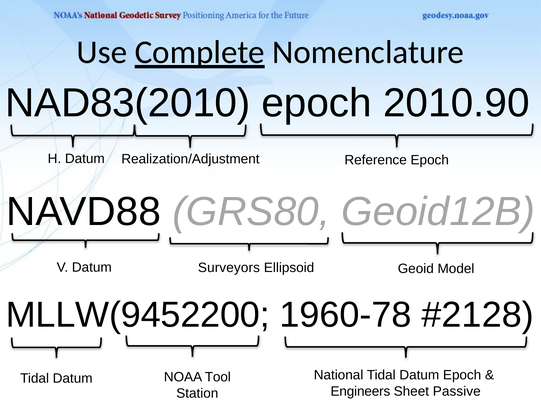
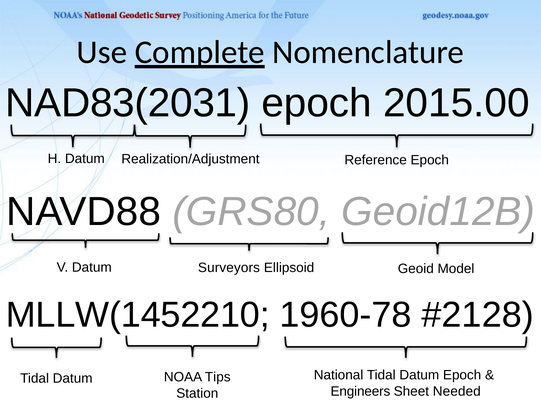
NAD83(2010: NAD83(2010 -> NAD83(2031
2010.90: 2010.90 -> 2015.00
MLLW(9452200: MLLW(9452200 -> MLLW(1452210
Tool: Tool -> Tips
Passive: Passive -> Needed
